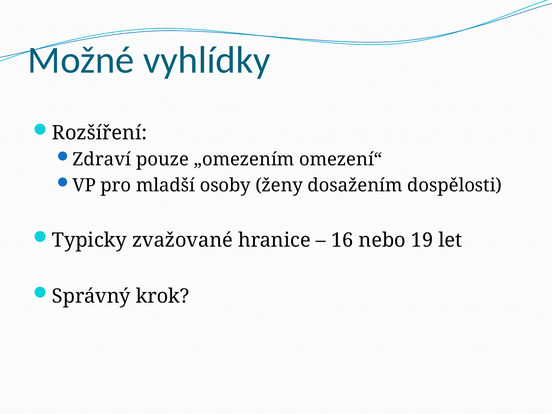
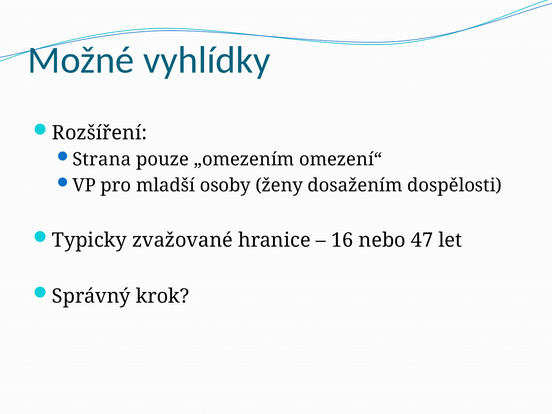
Zdraví: Zdraví -> Strana
19: 19 -> 47
